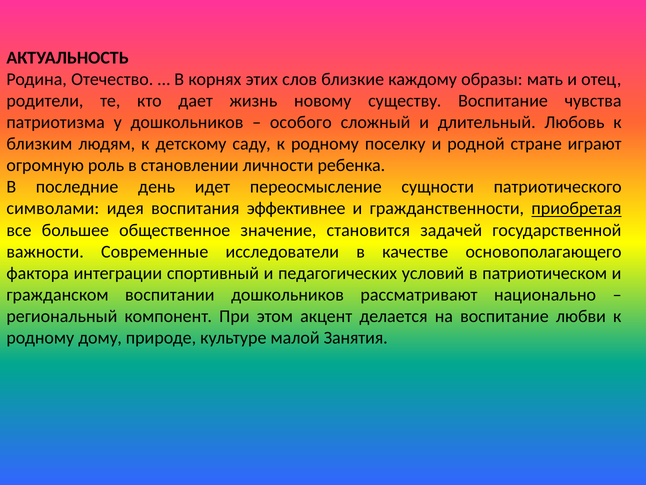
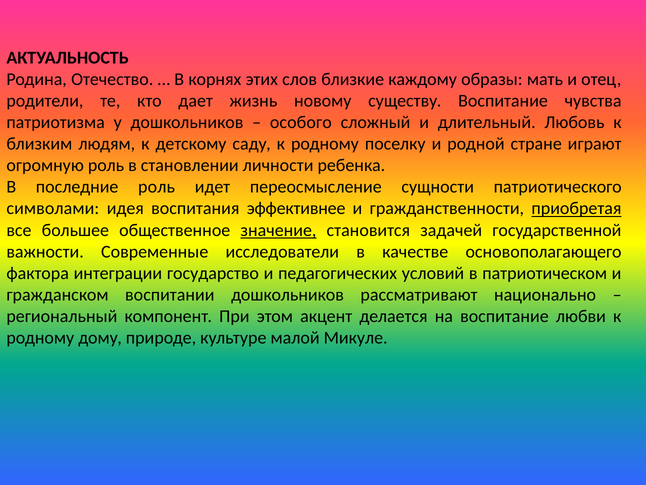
последние день: день -> роль
значение underline: none -> present
спортивный: спортивный -> государство
Занятия: Занятия -> Микуле
